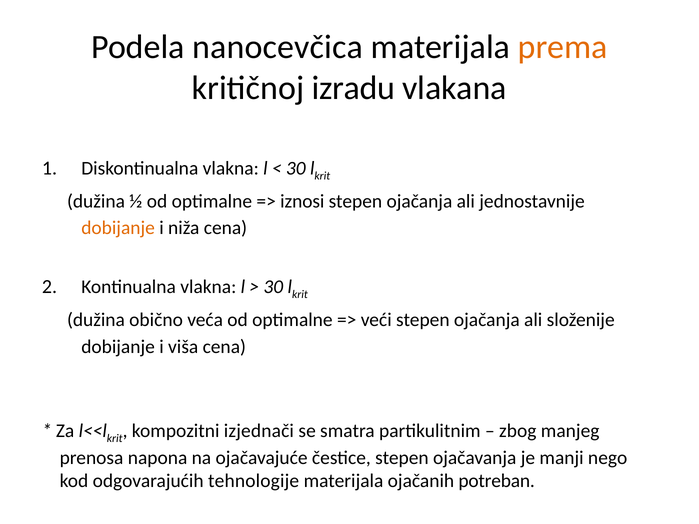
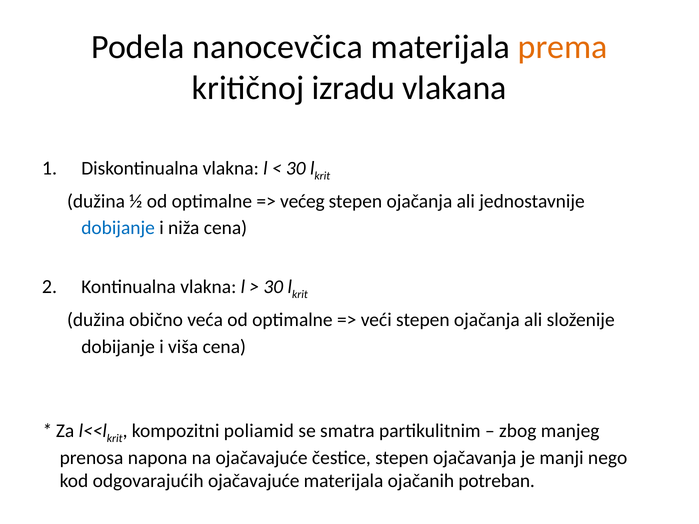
iznosi: iznosi -> većeg
dobijanje at (118, 228) colour: orange -> blue
izjednači: izjednači -> poliamid
odgovarajućih tehnologije: tehnologije -> ojačavajuće
